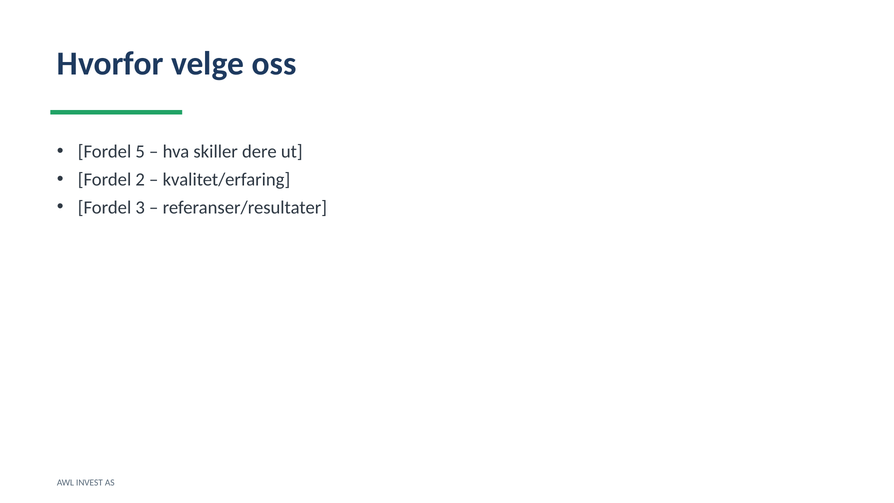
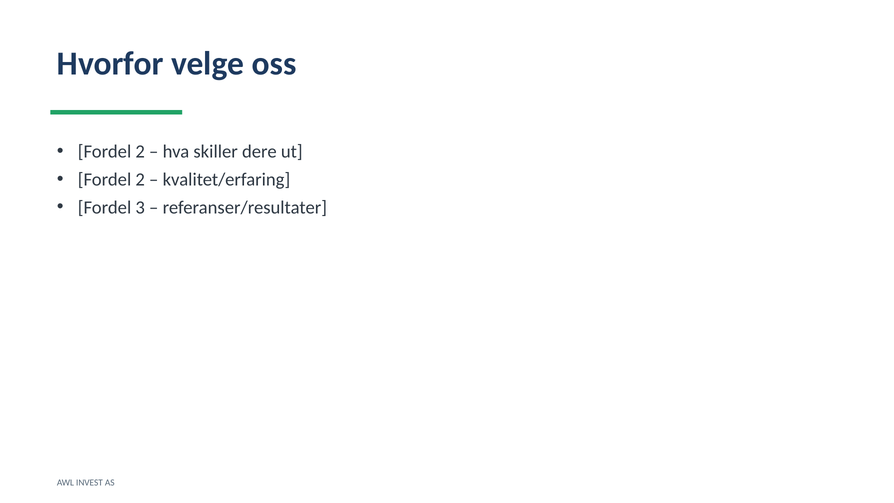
5 at (140, 151): 5 -> 2
